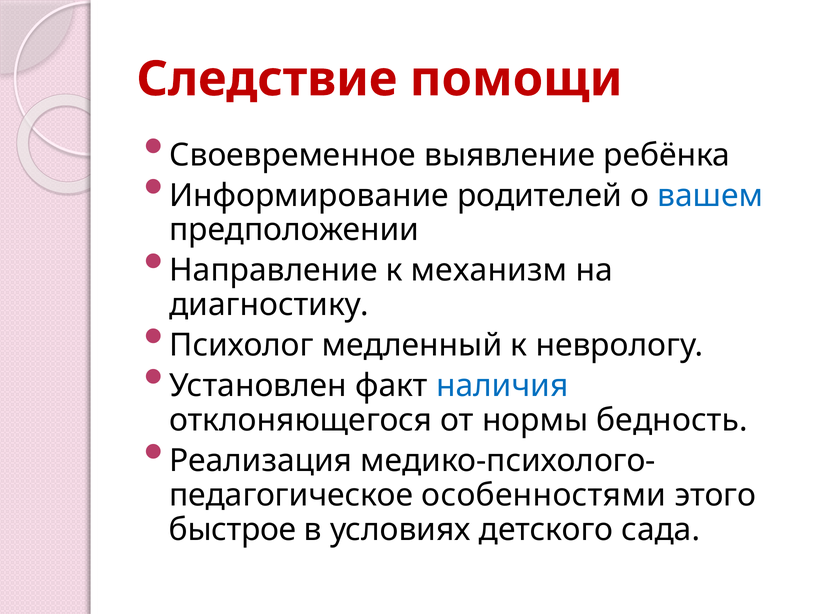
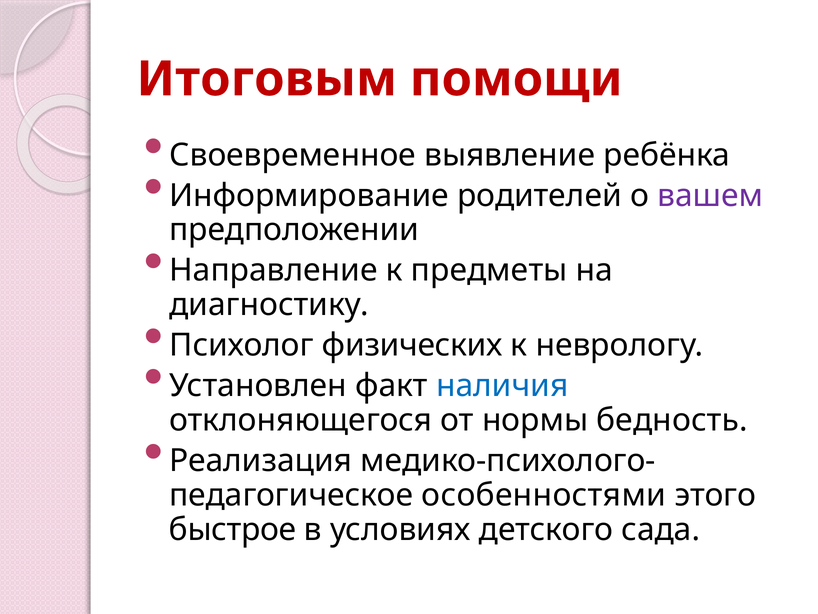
Следствие: Следствие -> Итоговым
вашем colour: blue -> purple
механизм: механизм -> предметы
медленный: медленный -> физических
